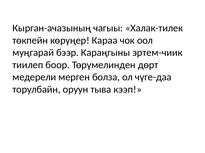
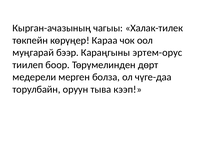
эртем-чиик: эртем-чиик -> эртем-орус
